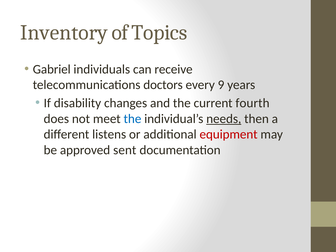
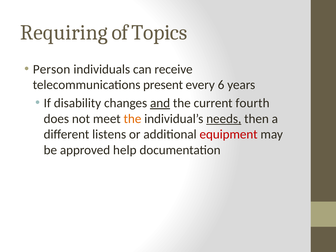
Inventory: Inventory -> Requiring
Gabriel: Gabriel -> Person
doctors: doctors -> present
9: 9 -> 6
and underline: none -> present
the at (132, 119) colour: blue -> orange
sent: sent -> help
